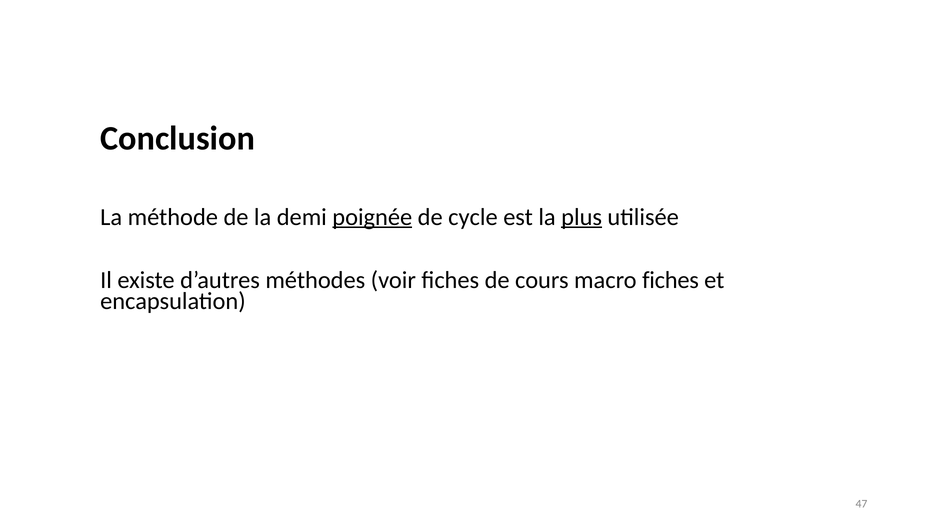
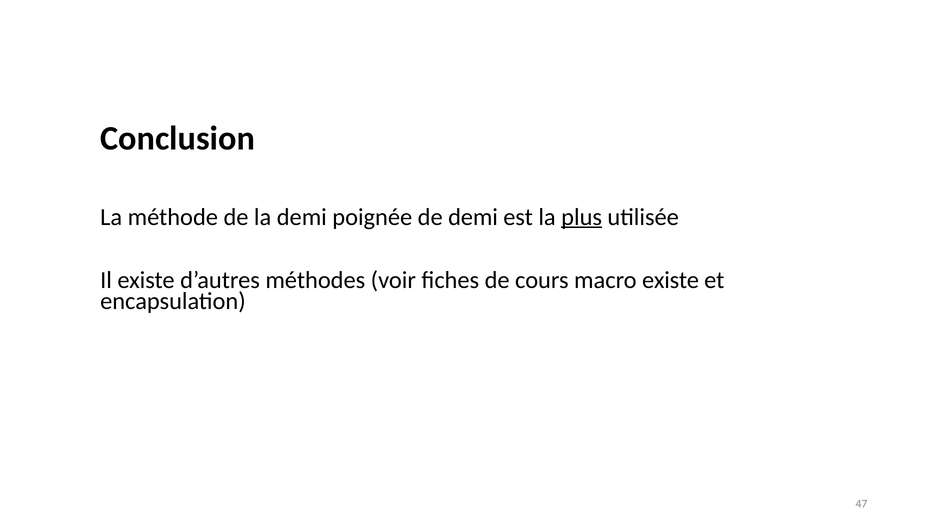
poignée underline: present -> none
de cycle: cycle -> demi
macro fiches: fiches -> existe
